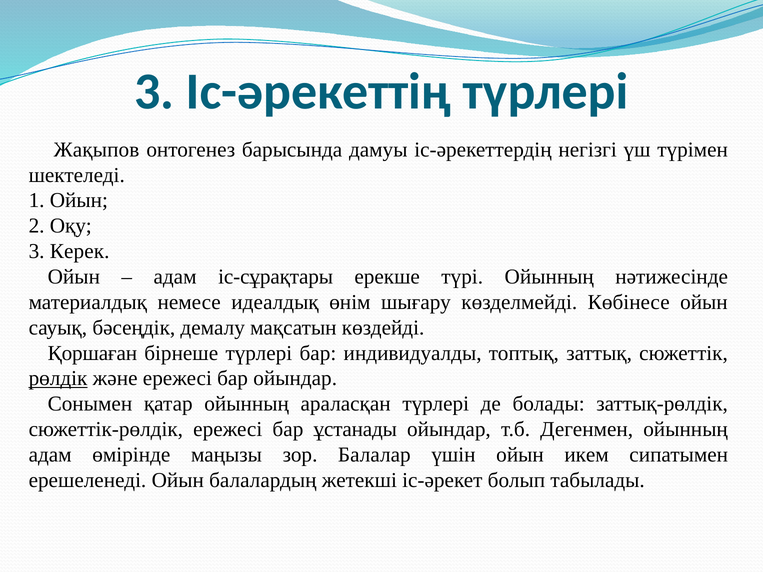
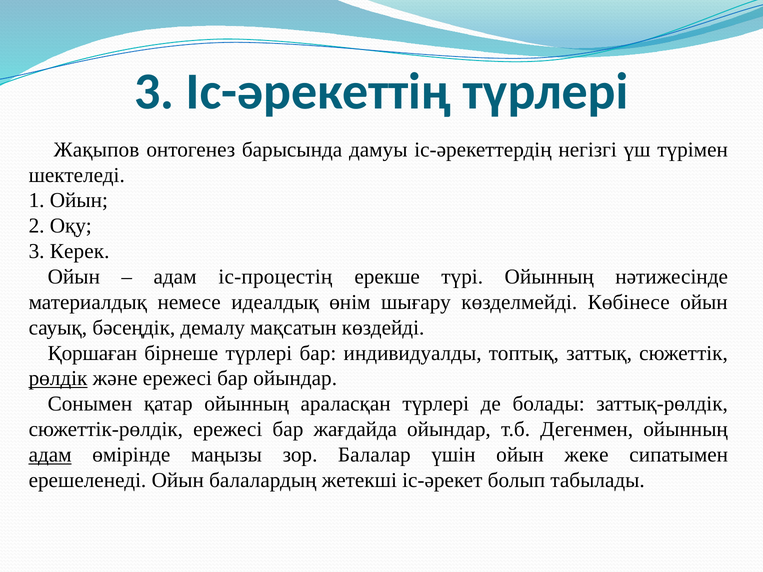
іс-сұрақтары: іс-сұрақтары -> іс-процестің
ұстанады: ұстанады -> жағдайда
адам at (50, 455) underline: none -> present
икем: икем -> жеке
